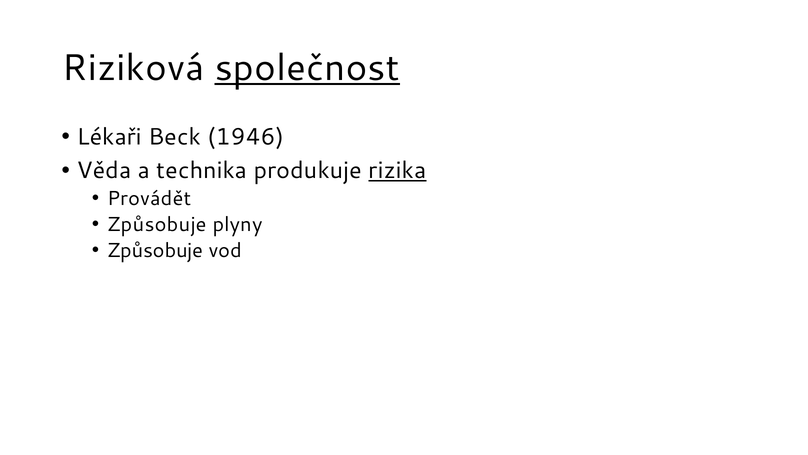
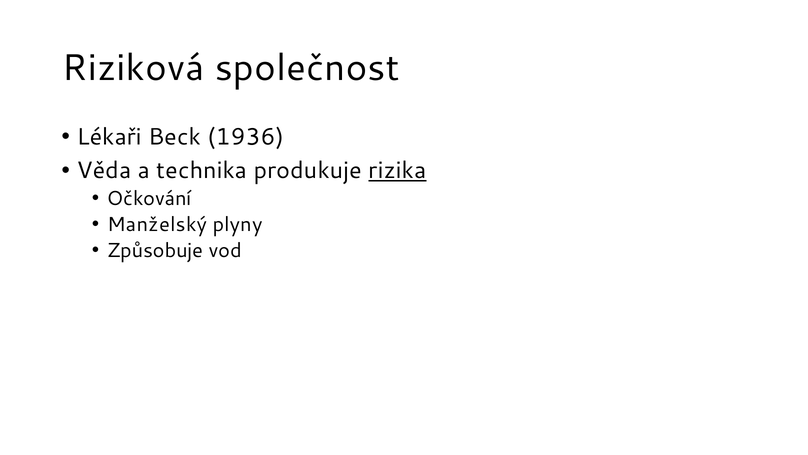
společnost underline: present -> none
1946: 1946 -> 1936
Provádět: Provádět -> Očkování
Způsobuje at (157, 224): Způsobuje -> Manželský
